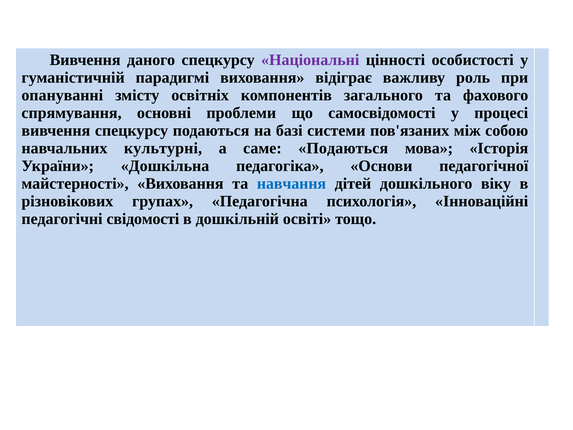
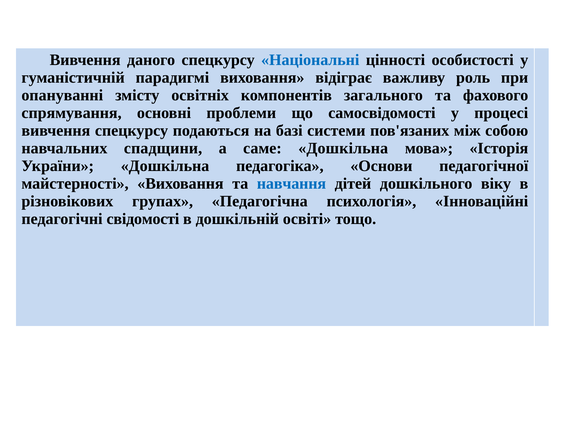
Національні colour: purple -> blue
культурні: культурні -> спадщини
саме Подаються: Подаються -> Дошкільна
